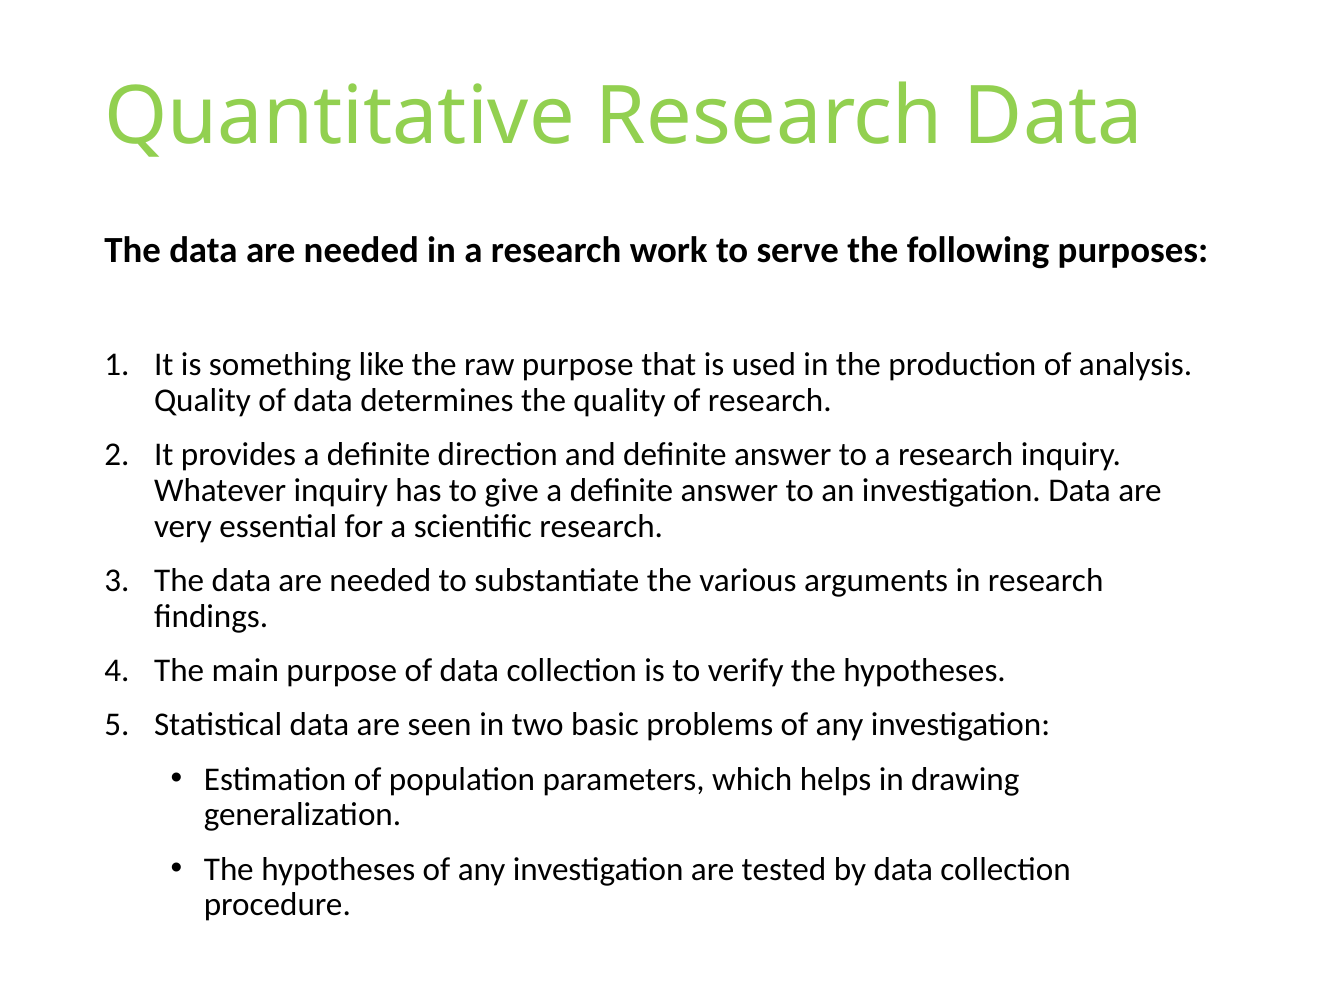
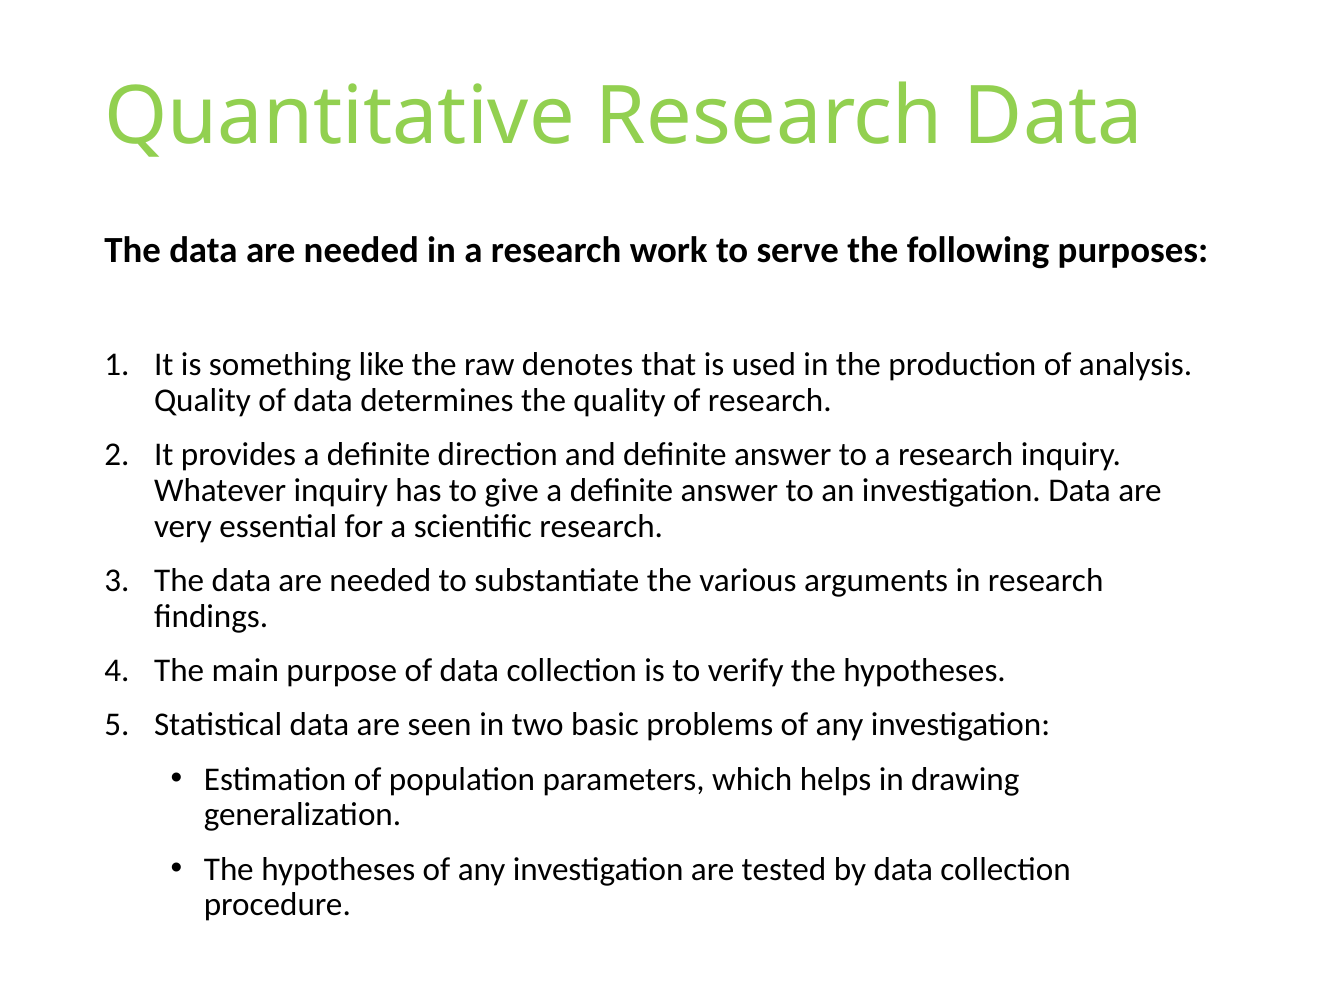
raw purpose: purpose -> denotes
